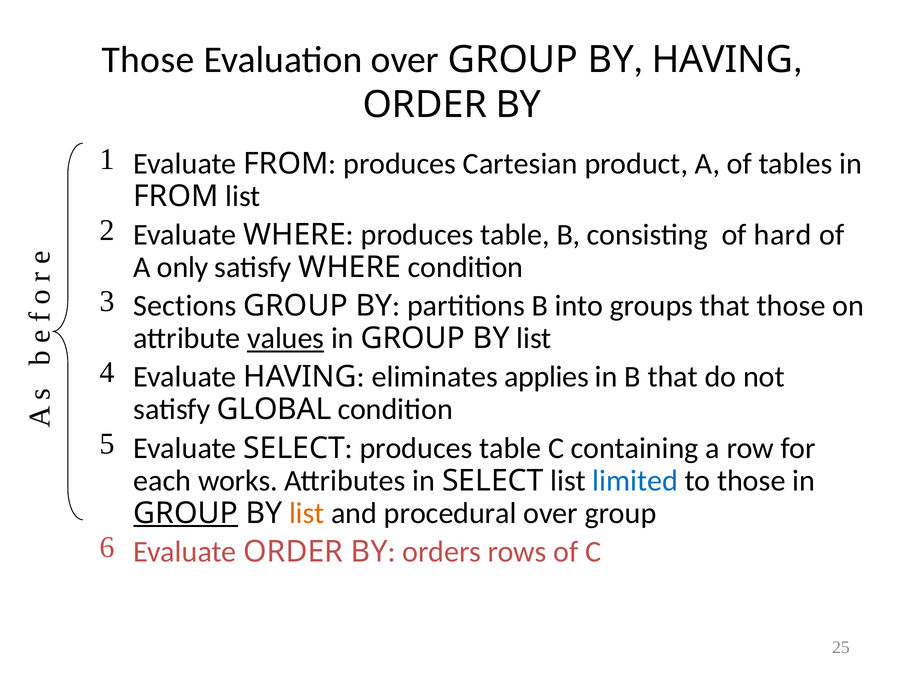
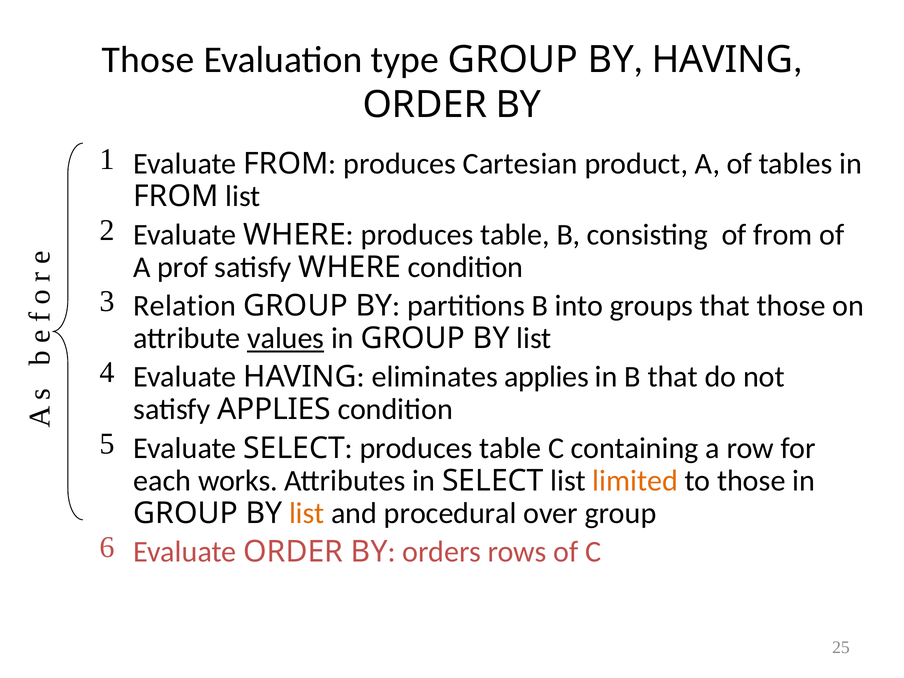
Evaluation over: over -> type
of hard: hard -> from
only: only -> prof
Sections: Sections -> Relation
satisfy GLOBAL: GLOBAL -> APPLIES
limited colour: blue -> orange
GROUP at (186, 513) underline: present -> none
